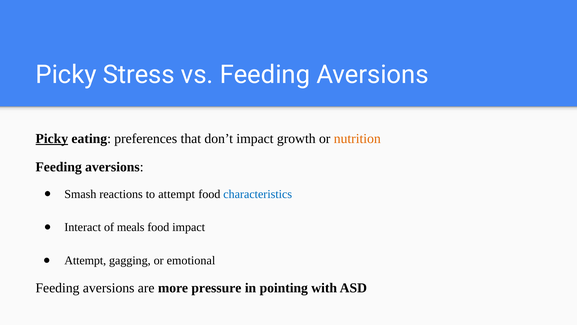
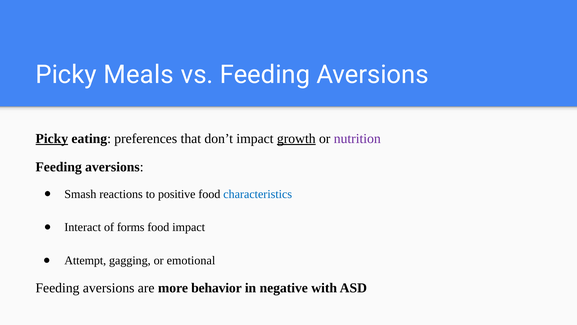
Stress: Stress -> Meals
growth underline: none -> present
nutrition colour: orange -> purple
to attempt: attempt -> positive
meals: meals -> forms
pressure: pressure -> behavior
pointing: pointing -> negative
